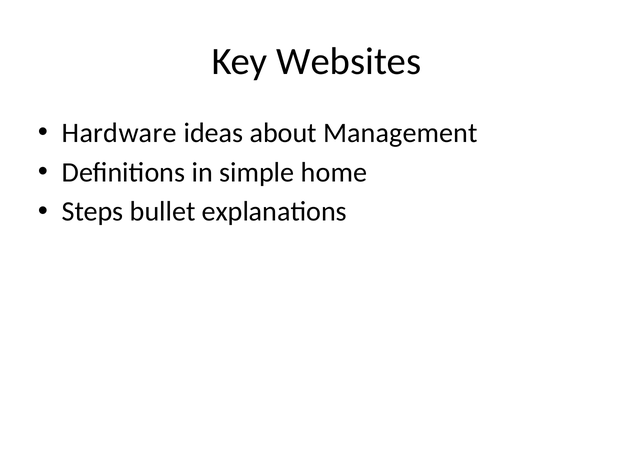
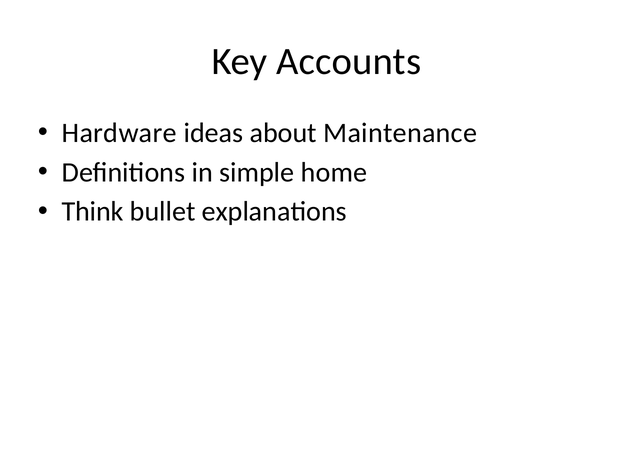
Websites: Websites -> Accounts
Management: Management -> Maintenance
Steps: Steps -> Think
